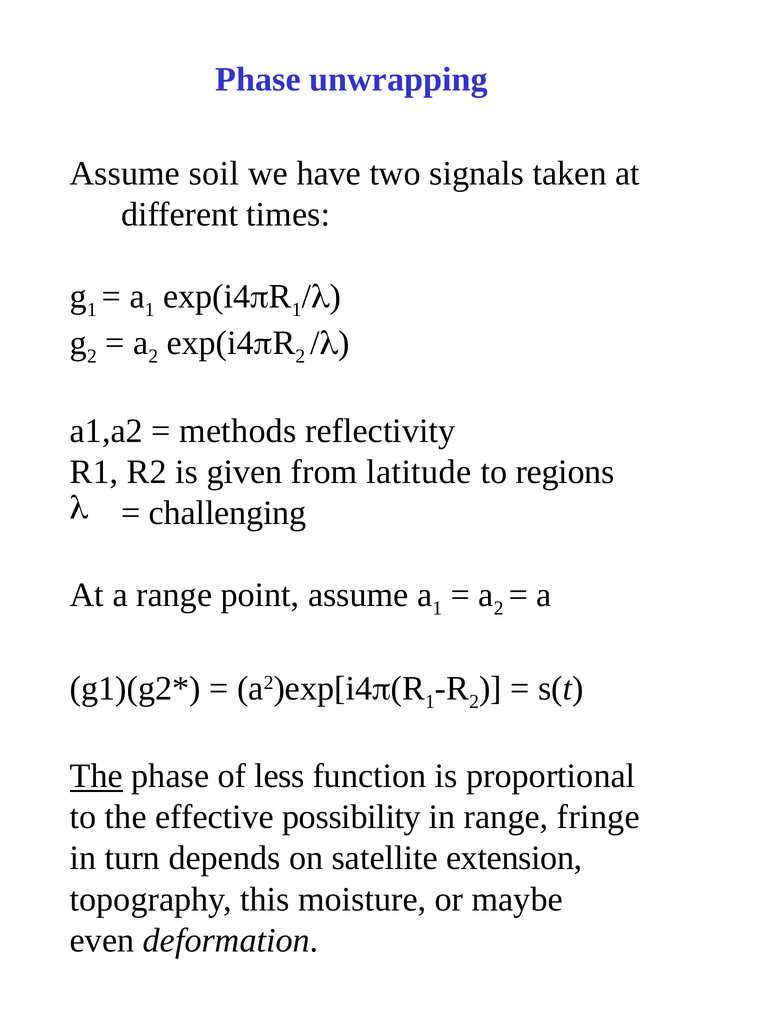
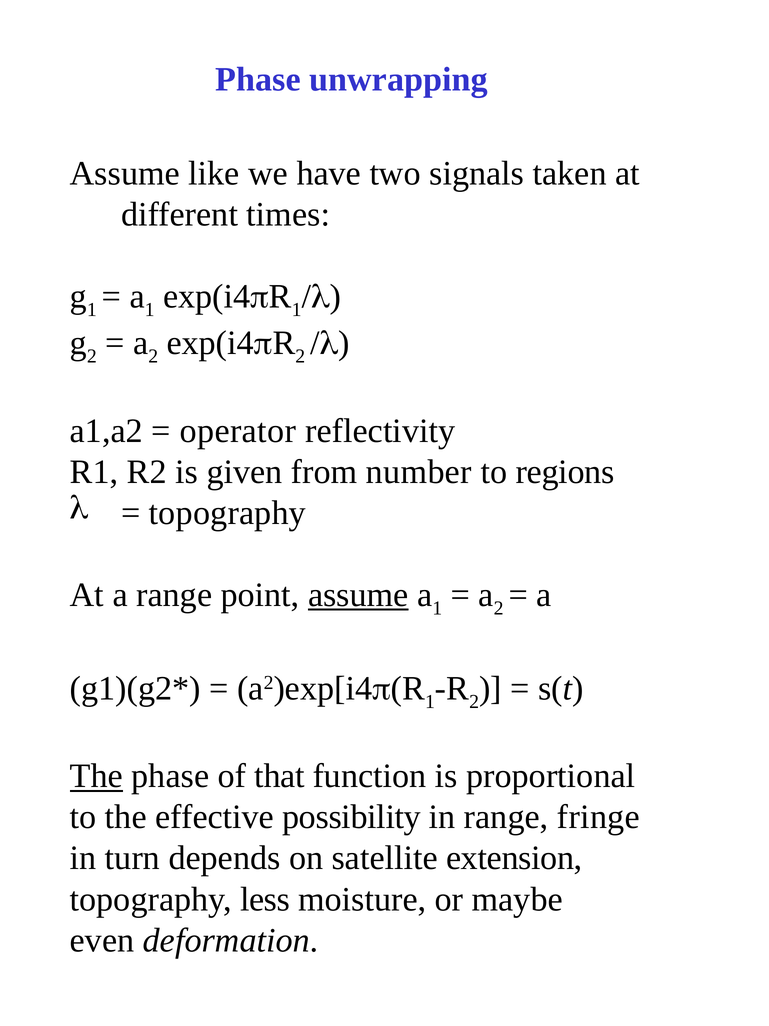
soil: soil -> like
methods: methods -> operator
latitude: latitude -> number
challenging at (228, 513): challenging -> topography
assume at (358, 595) underline: none -> present
less: less -> that
this: this -> less
